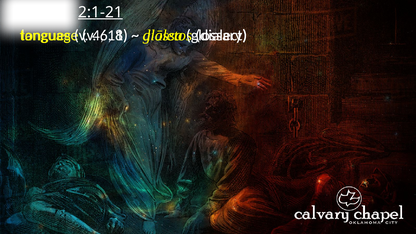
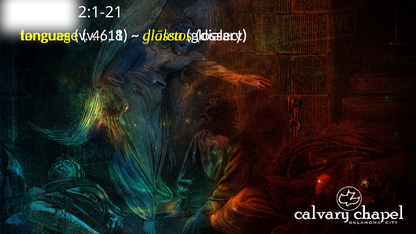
2:1-21 underline: present -> none
